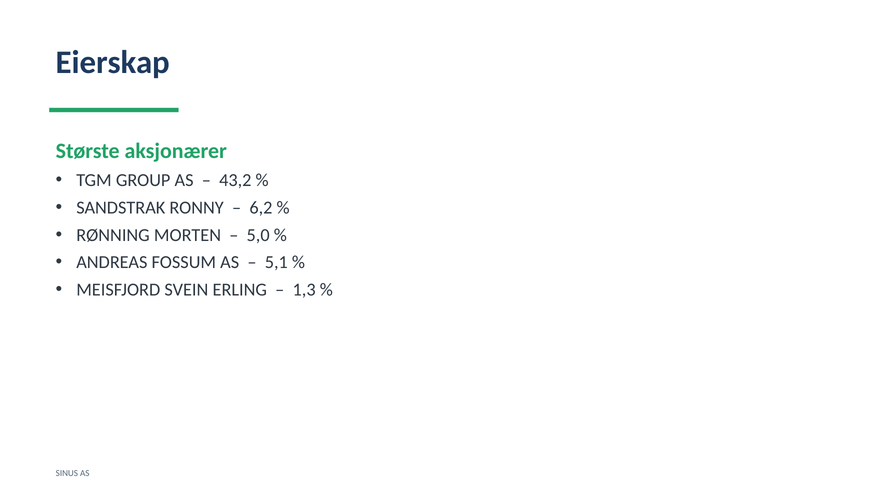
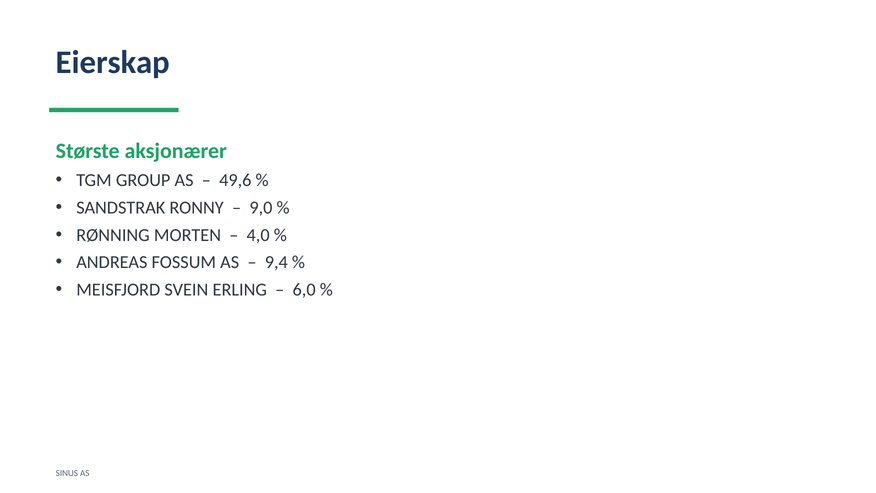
43,2: 43,2 -> 49,6
6,2: 6,2 -> 9,0
5,0: 5,0 -> 4,0
5,1: 5,1 -> 9,4
1,3: 1,3 -> 6,0
